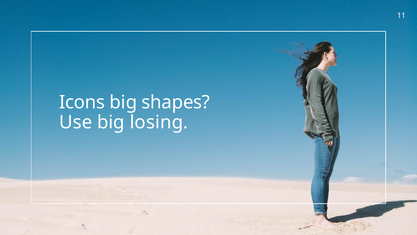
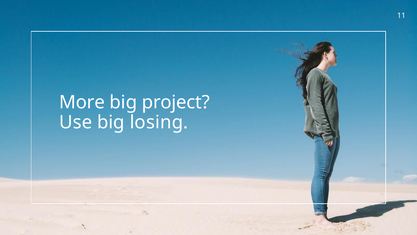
Icons: Icons -> More
shapes: shapes -> project
